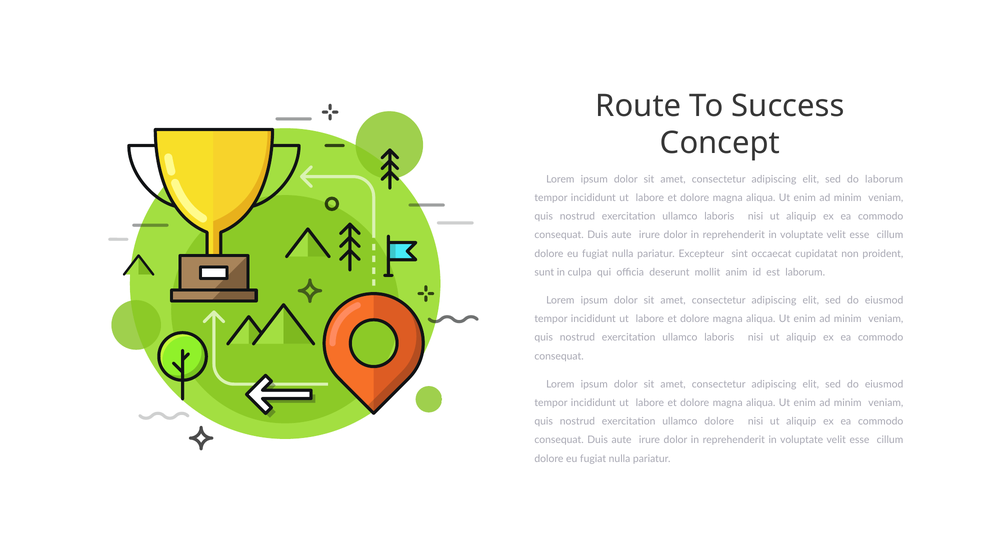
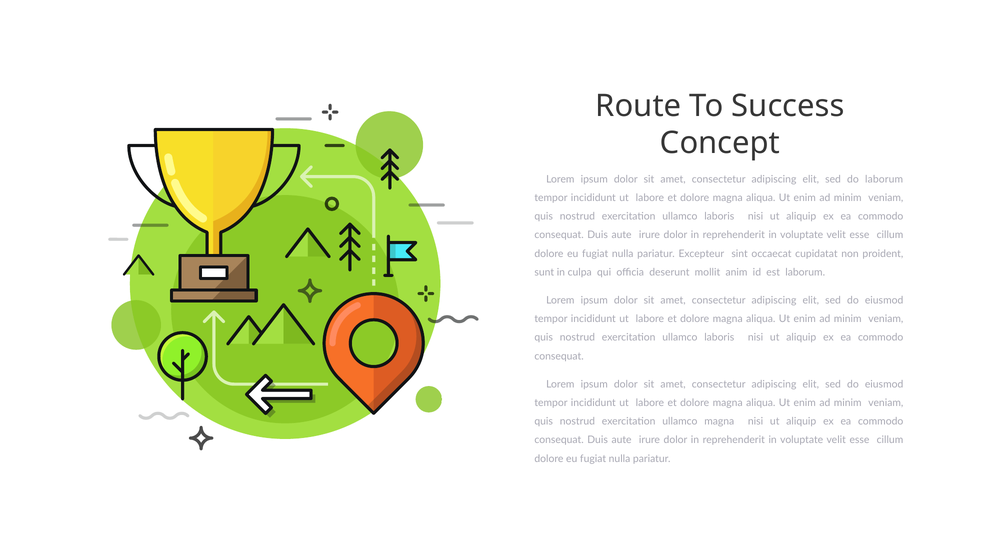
ullamco dolore: dolore -> magna
